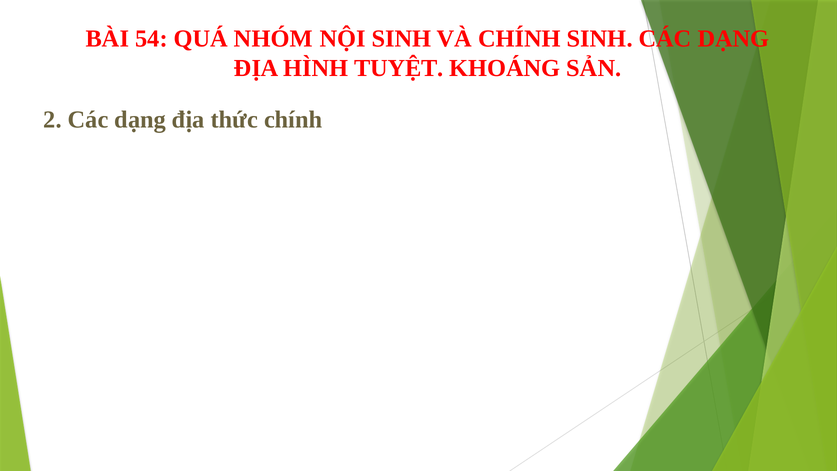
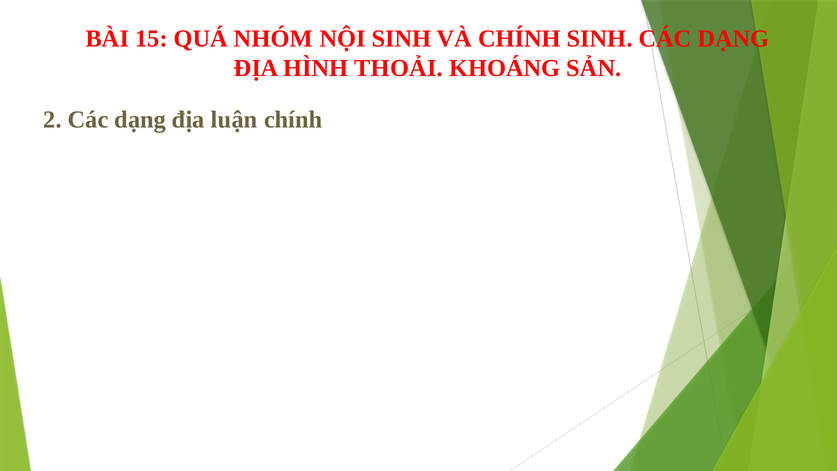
54: 54 -> 15
TUYỆT: TUYỆT -> THOẢI
thức: thức -> luận
